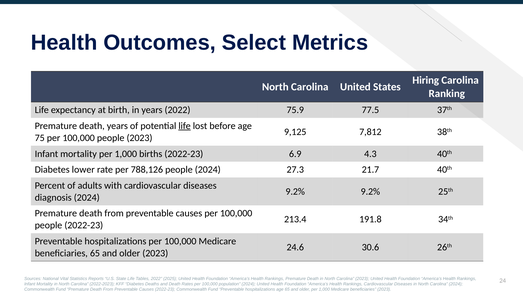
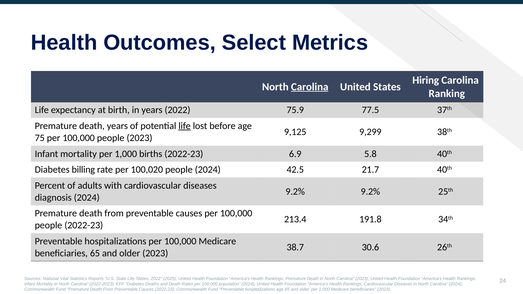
Carolina at (310, 87) underline: none -> present
7,812: 7,812 -> 9,299
4.3: 4.3 -> 5.8
lower: lower -> billing
788,126: 788,126 -> 100,020
27.3: 27.3 -> 42.5
24.6: 24.6 -> 38.7
